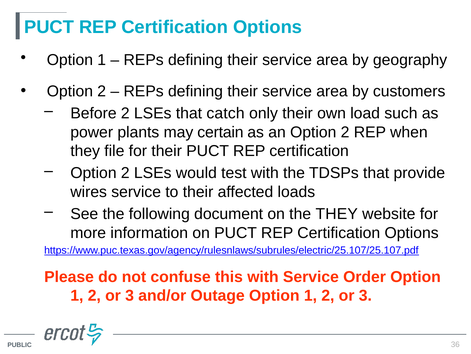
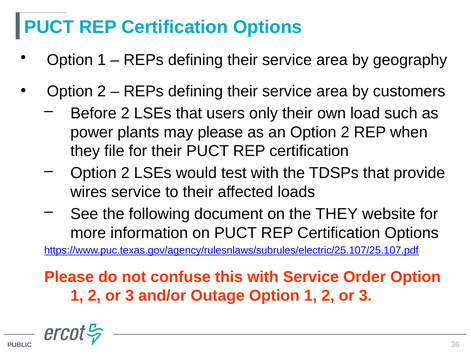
catch: catch -> users
may certain: certain -> please
